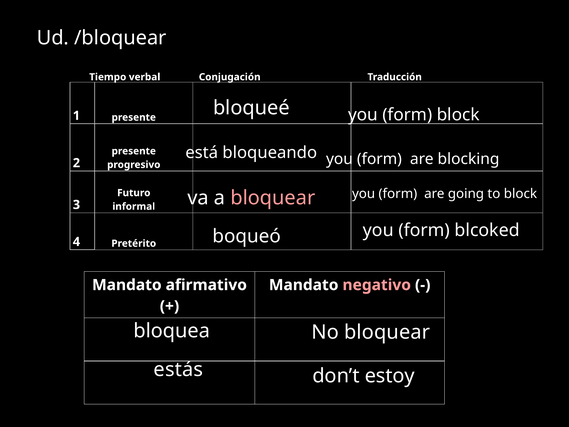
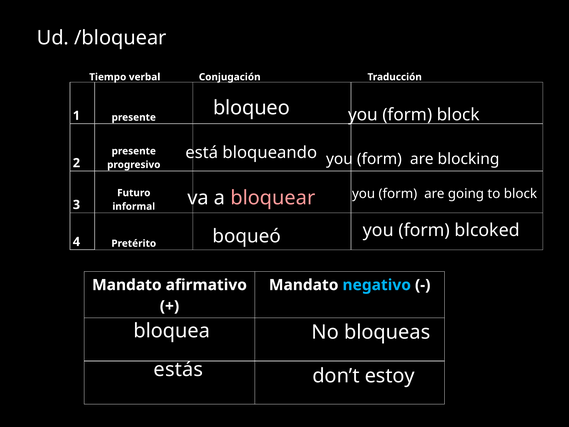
bloqueé: bloqueé -> bloqueo
negativo colour: pink -> light blue
No bloquear: bloquear -> bloqueas
